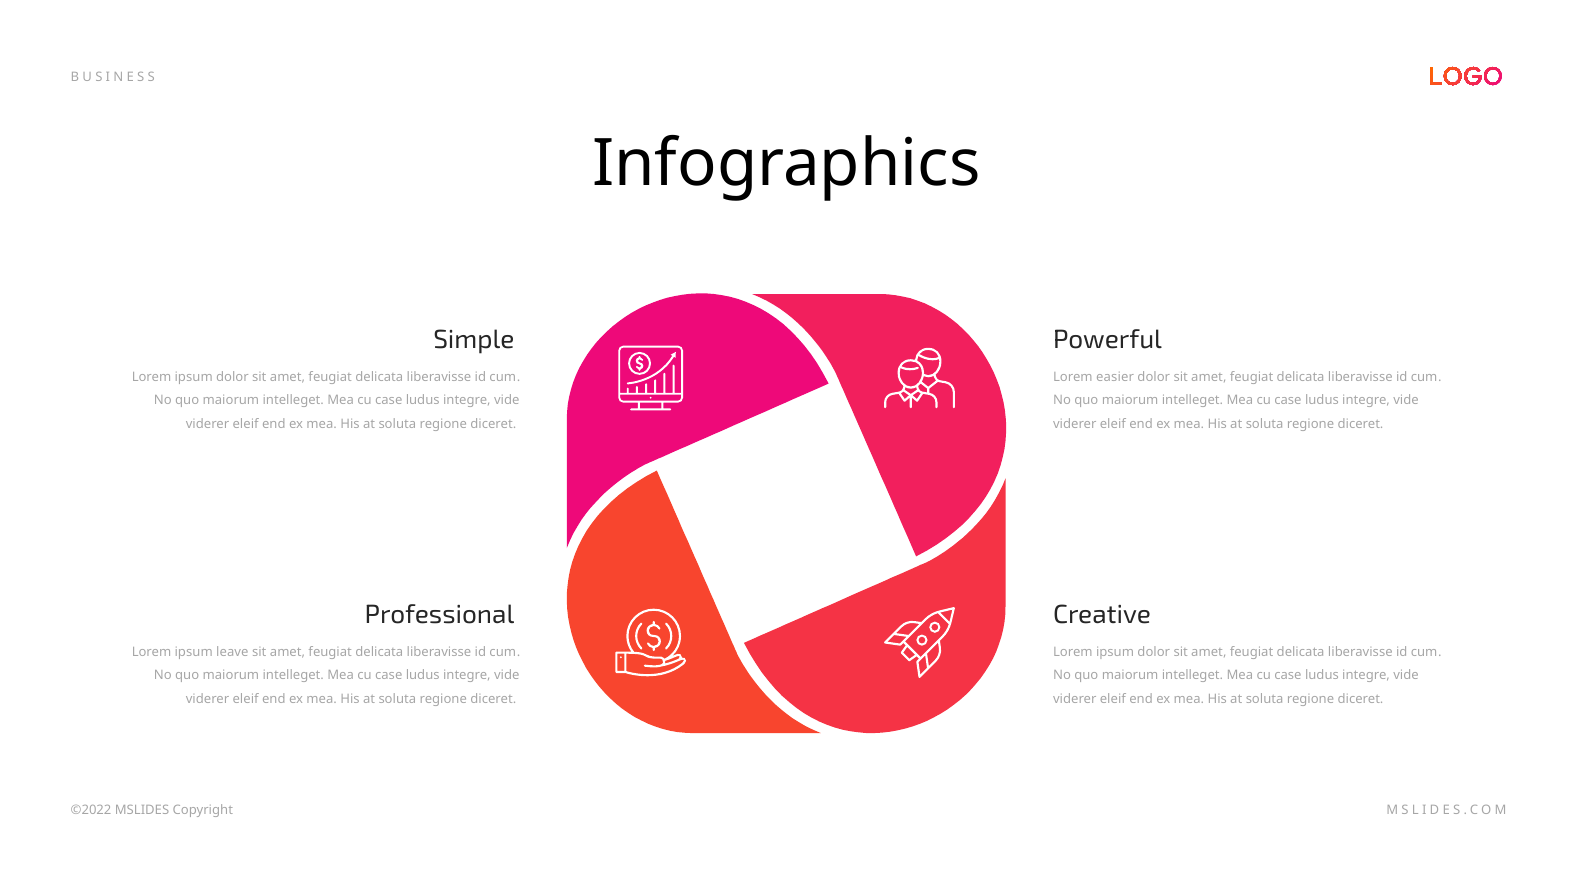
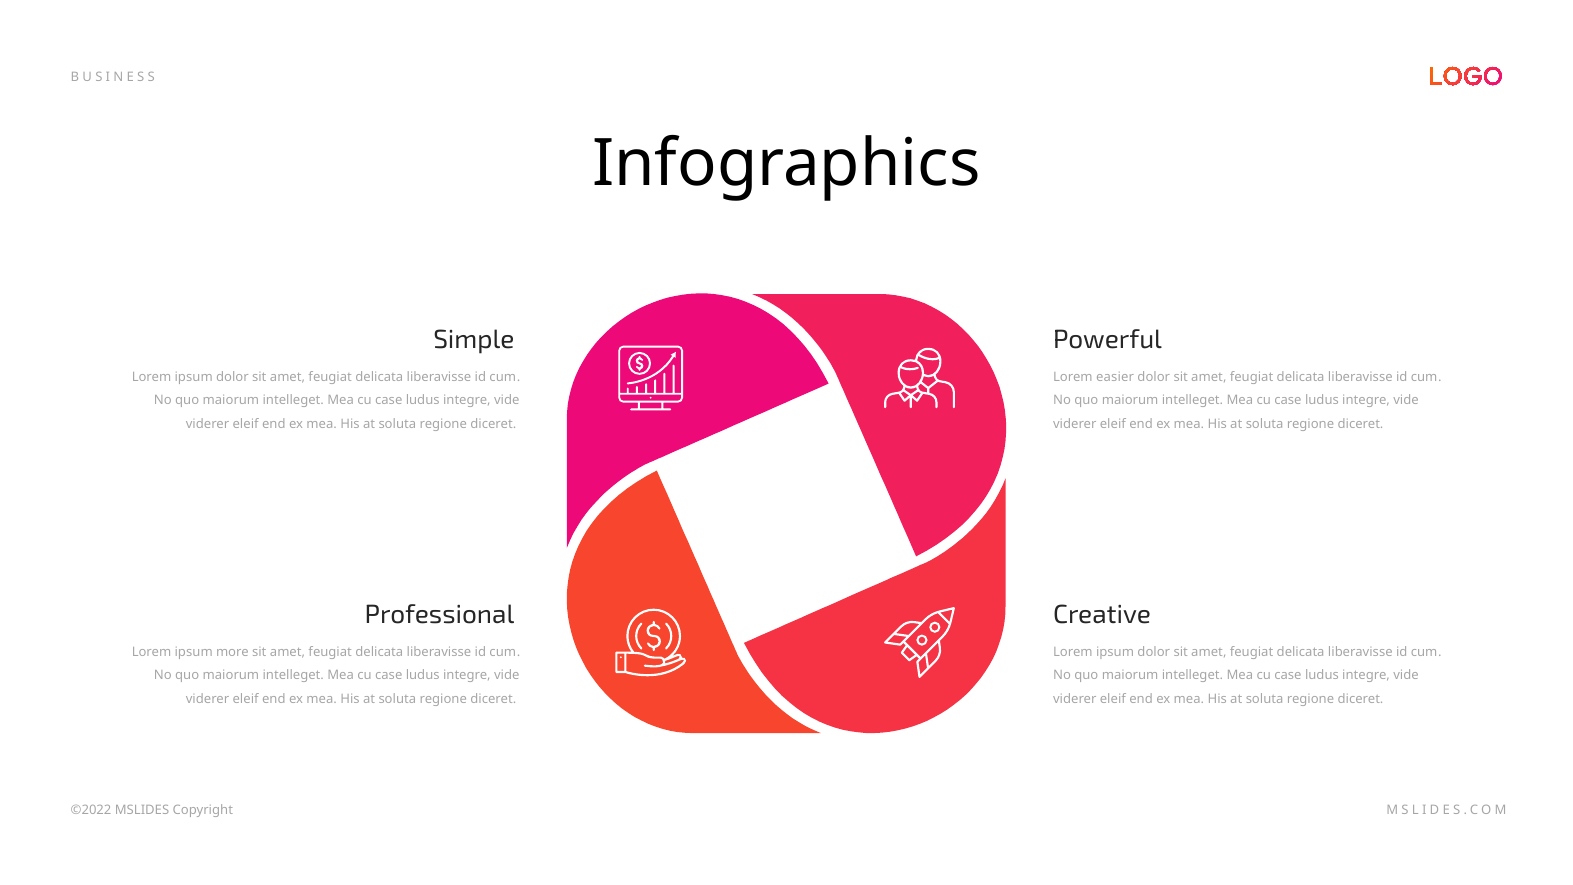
leave: leave -> more
